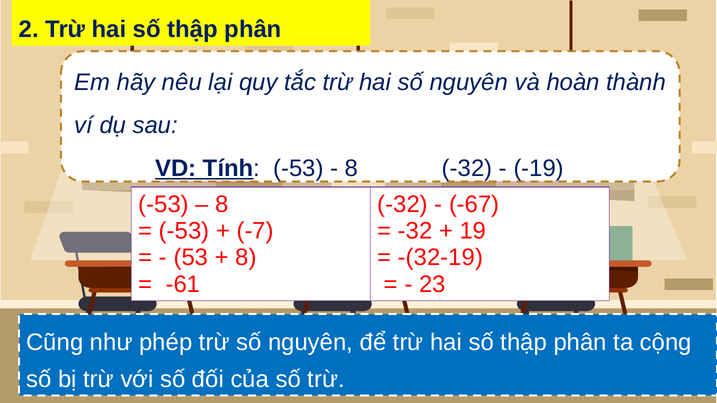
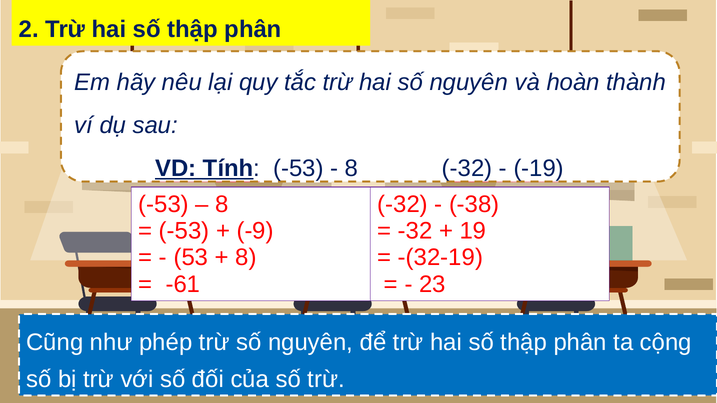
-67: -67 -> -38
-7: -7 -> -9
